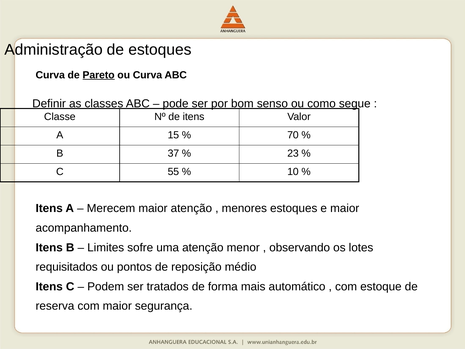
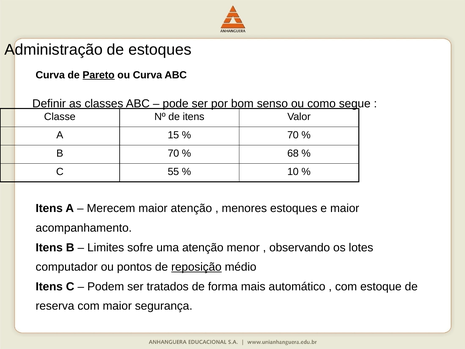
B 37: 37 -> 70
23: 23 -> 68
requisitados: requisitados -> computador
reposição underline: none -> present
